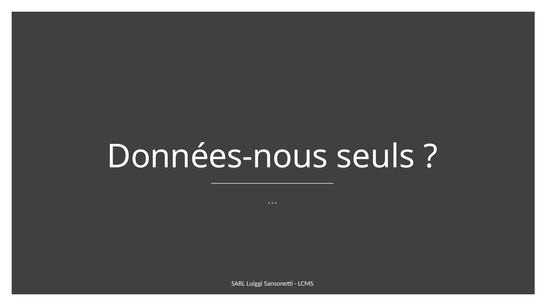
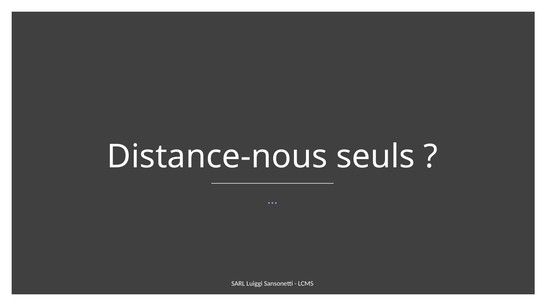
Données-nous: Données-nous -> Distance-nous
